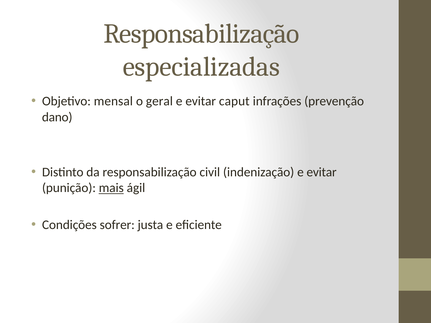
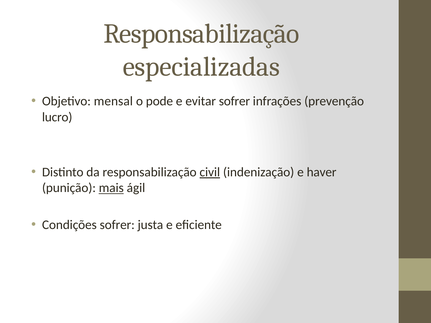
geral: geral -> pode
evitar caput: caput -> sofrer
dano: dano -> lucro
civil underline: none -> present
indenização e evitar: evitar -> haver
